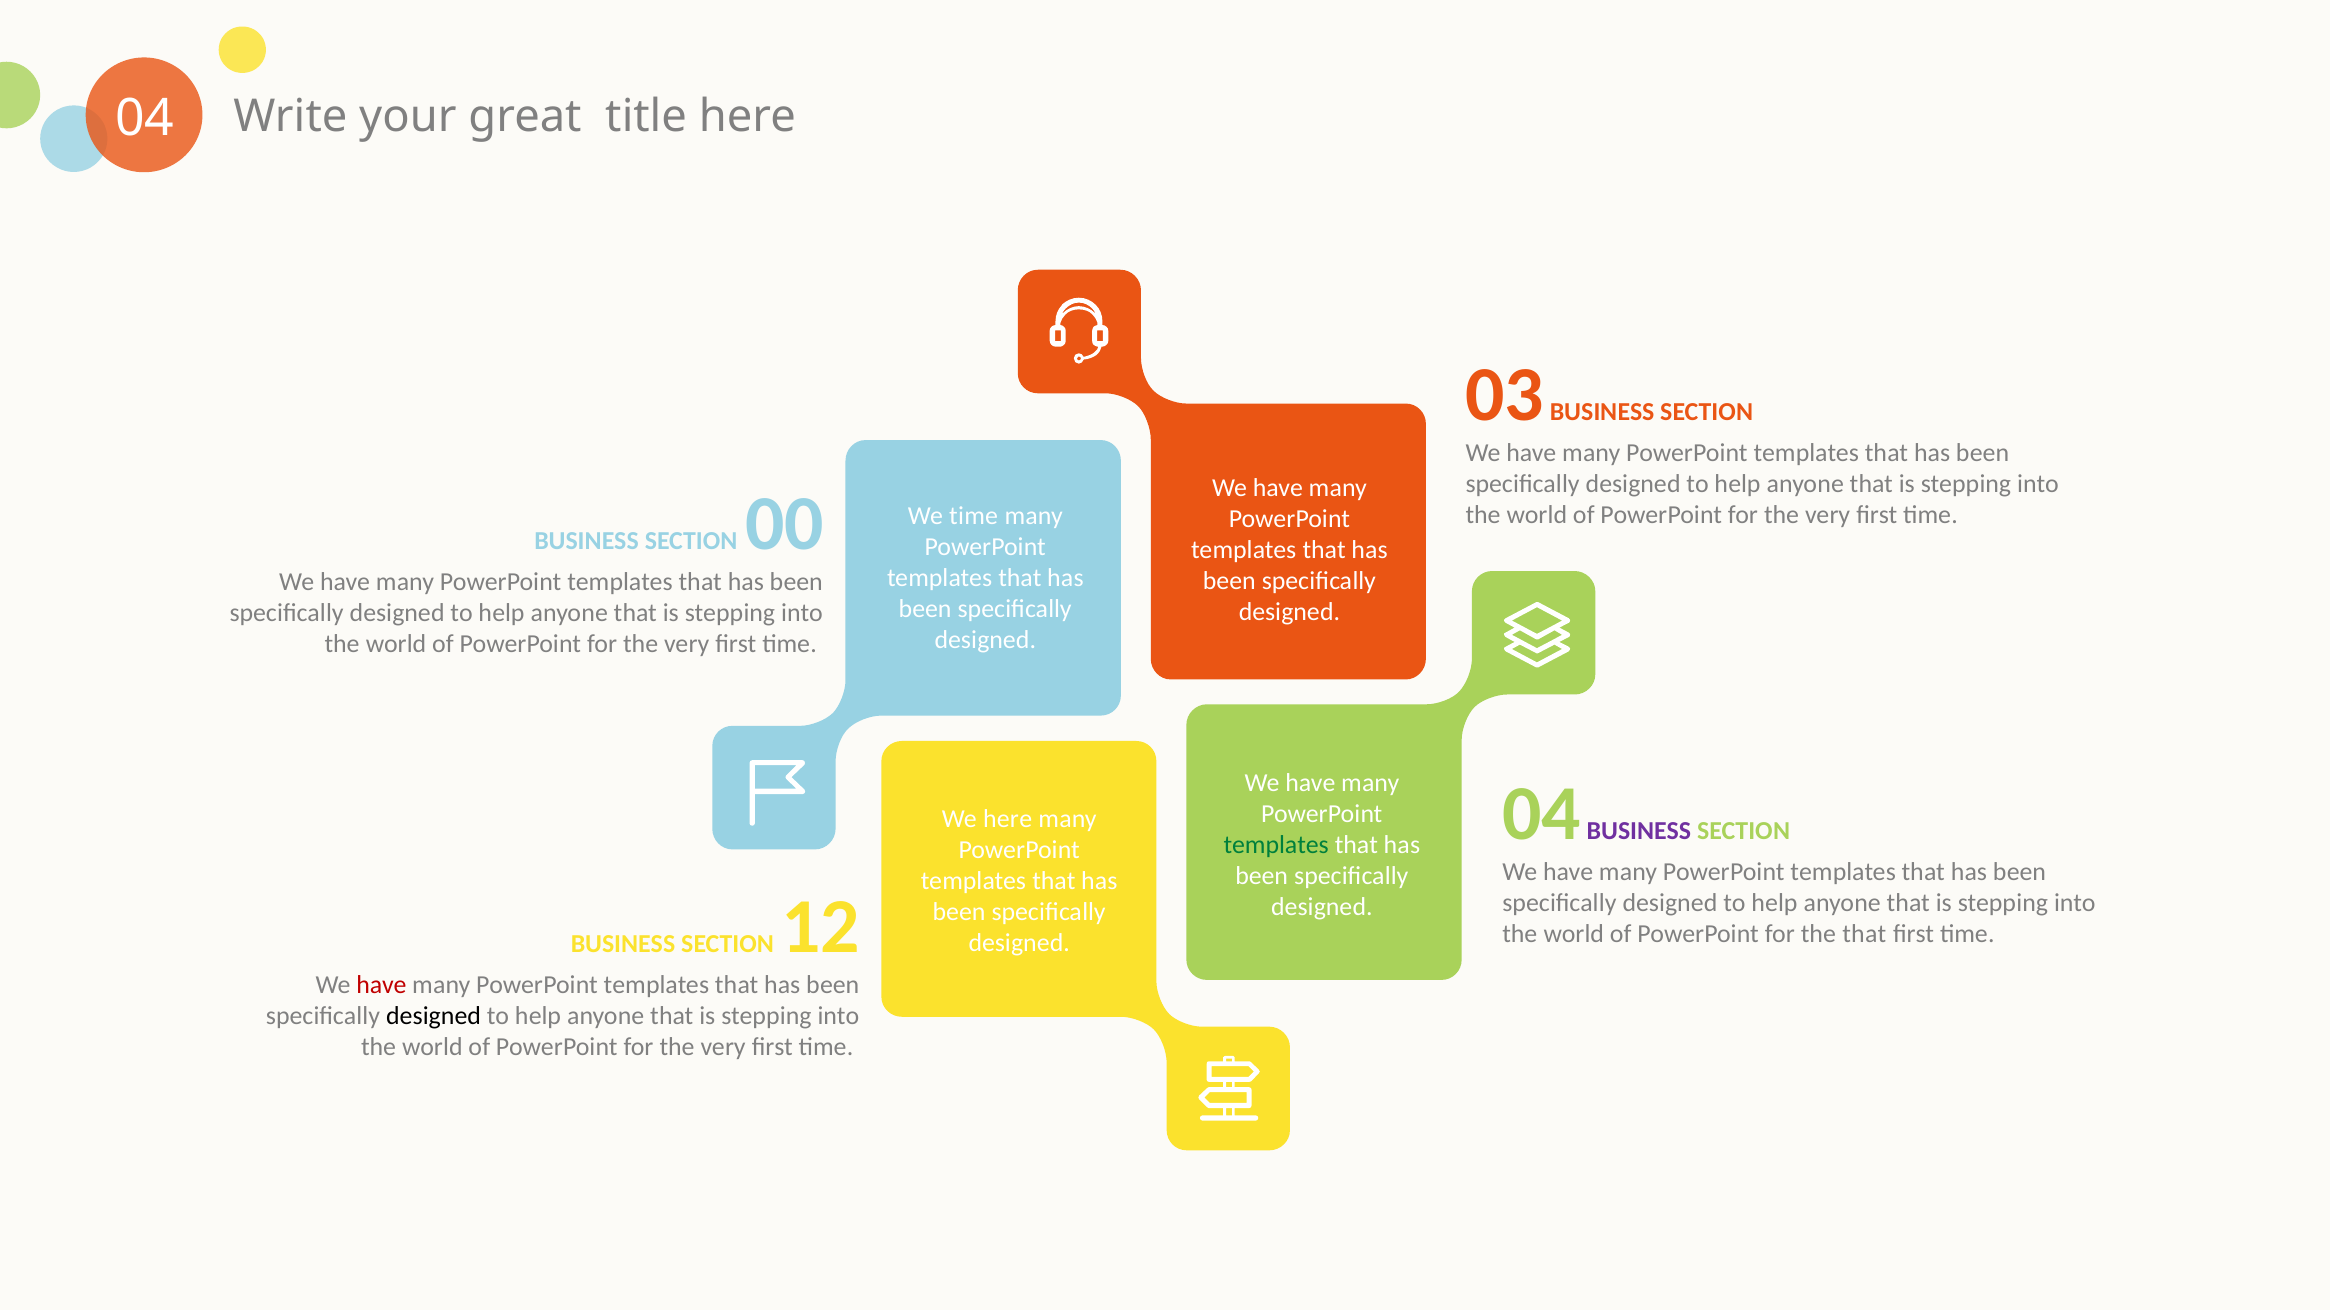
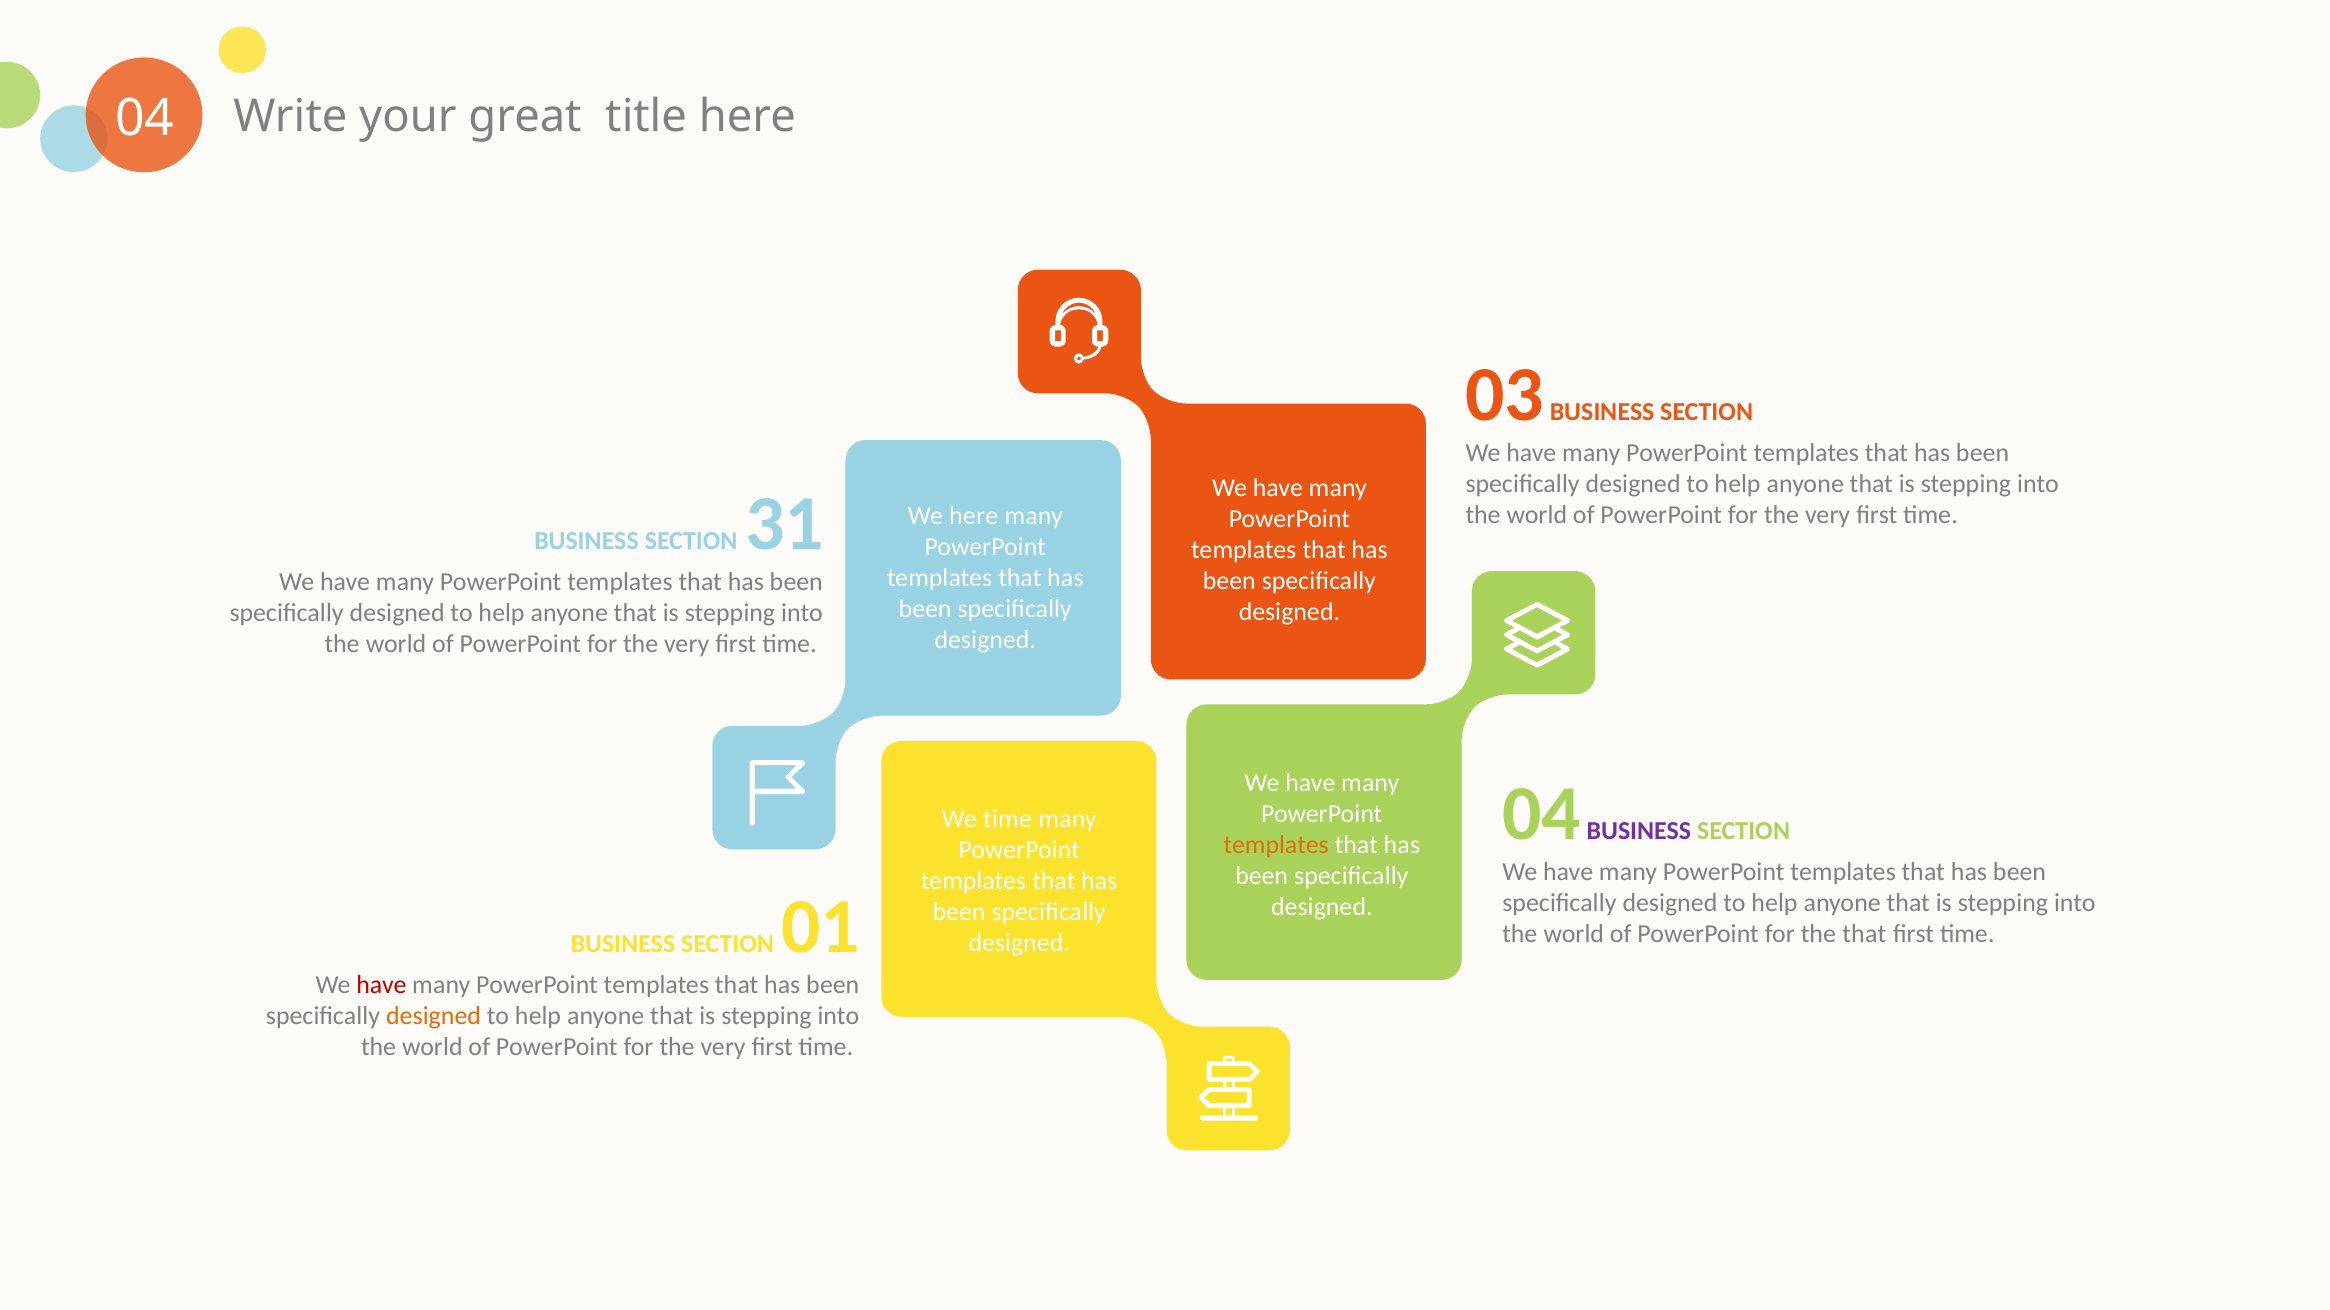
We time: time -> here
00: 00 -> 31
We here: here -> time
templates at (1276, 845) colour: green -> orange
12: 12 -> 01
designed at (434, 1016) colour: black -> orange
